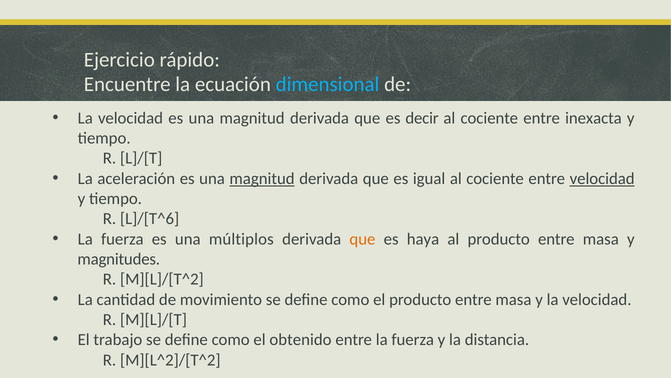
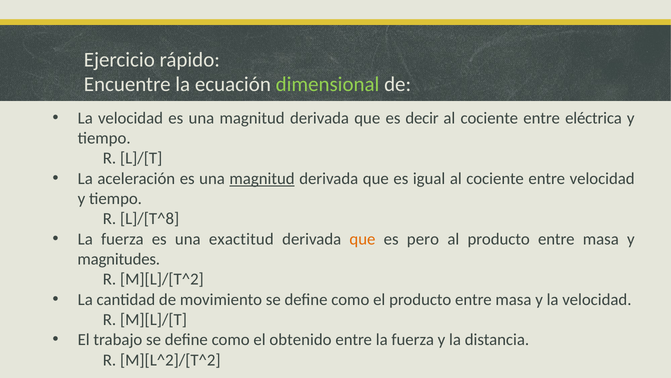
dimensional colour: light blue -> light green
inexacta: inexacta -> eléctrica
velocidad at (602, 178) underline: present -> none
L]/[T^6: L]/[T^6 -> L]/[T^8
múltiplos: múltiplos -> exactitud
haya: haya -> pero
